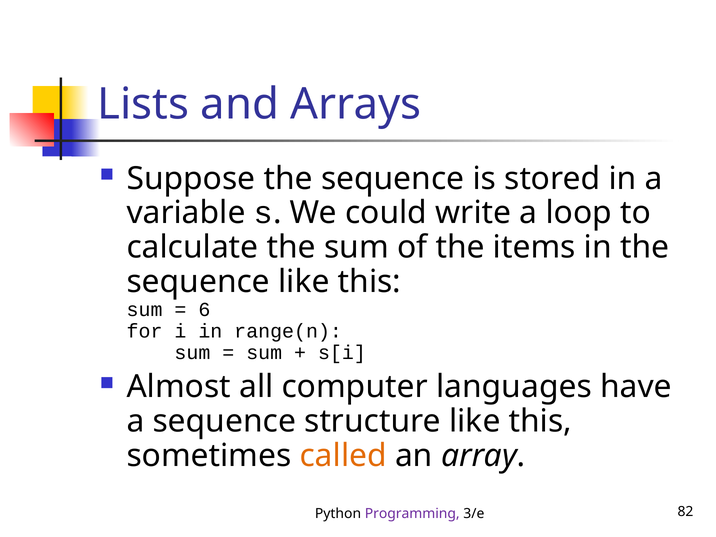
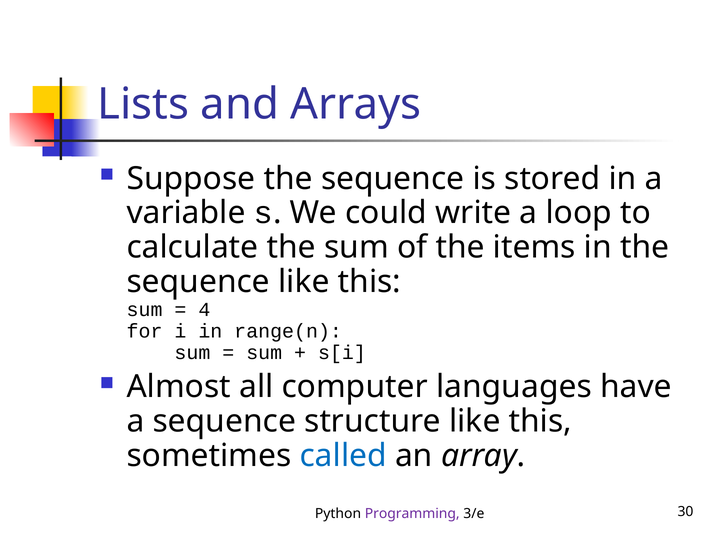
6: 6 -> 4
called colour: orange -> blue
82: 82 -> 30
